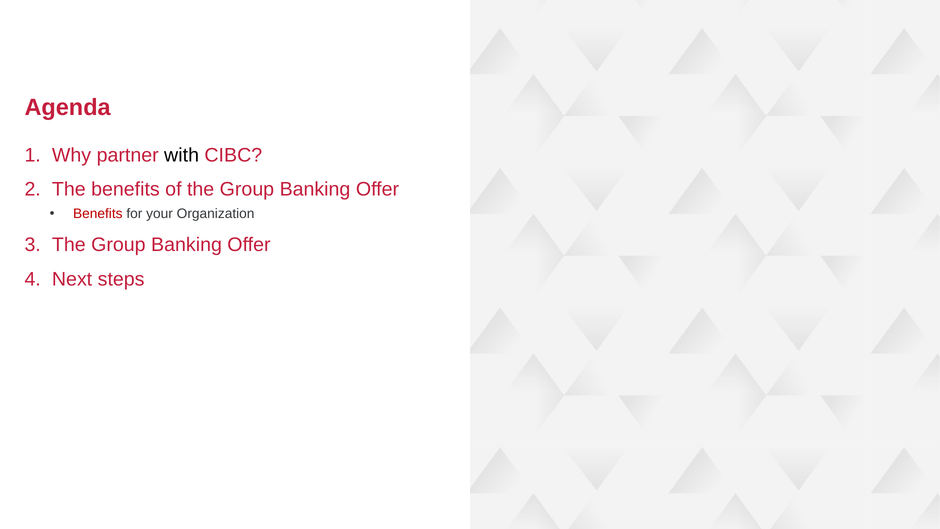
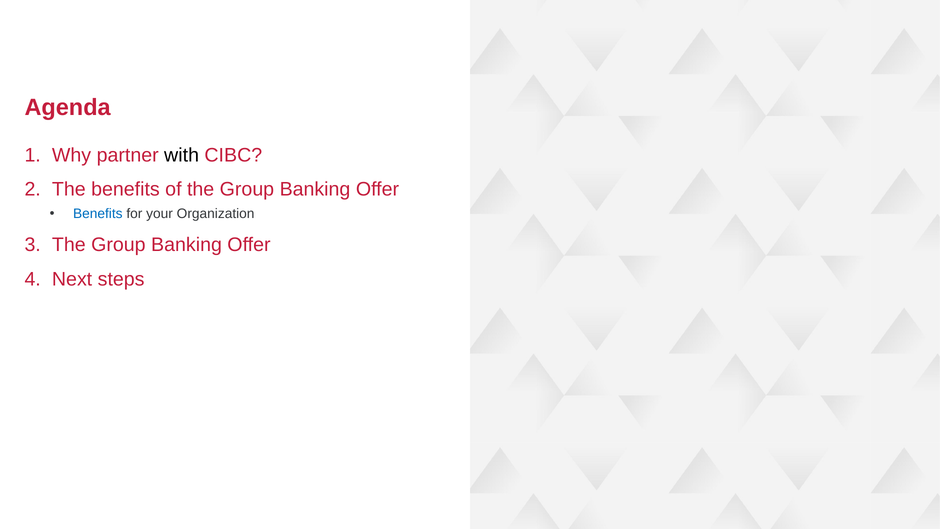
Benefits at (98, 214) colour: red -> blue
